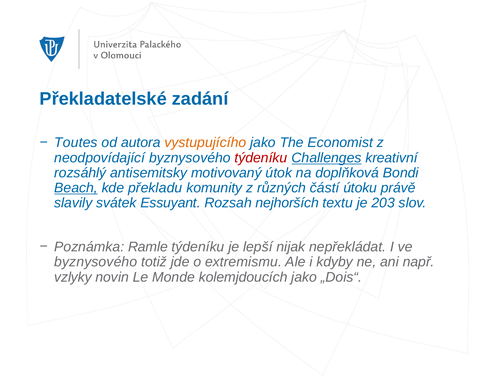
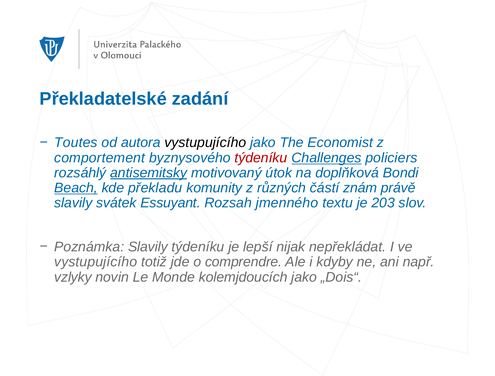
vystupujícího at (205, 143) colour: orange -> black
neodpovídající: neodpovídající -> comportement
kreativní: kreativní -> policiers
antisemitsky underline: none -> present
útoku: útoku -> znám
nejhorších: nejhorších -> jmenného
Poznámka Ramle: Ramle -> Slavily
byznysového at (96, 262): byznysového -> vystupujícího
extremismu: extremismu -> comprendre
